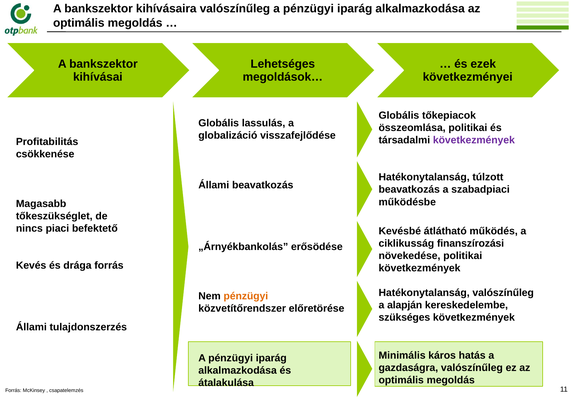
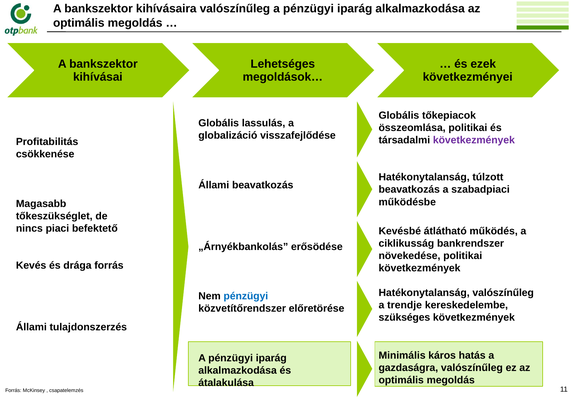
finanszírozási: finanszírozási -> bankrendszer
pénzügyi at (246, 296) colour: orange -> blue
alapján: alapján -> trendje
